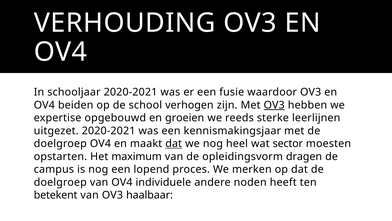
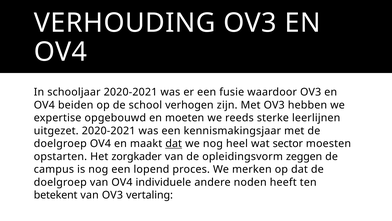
OV3 at (274, 105) underline: present -> none
groeien: groeien -> moeten
maximum: maximum -> zorgkader
dragen: dragen -> zeggen
haalbaar: haalbaar -> vertaling
